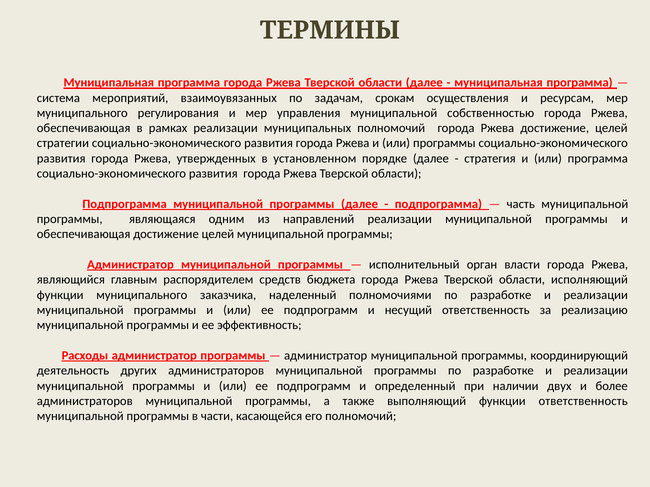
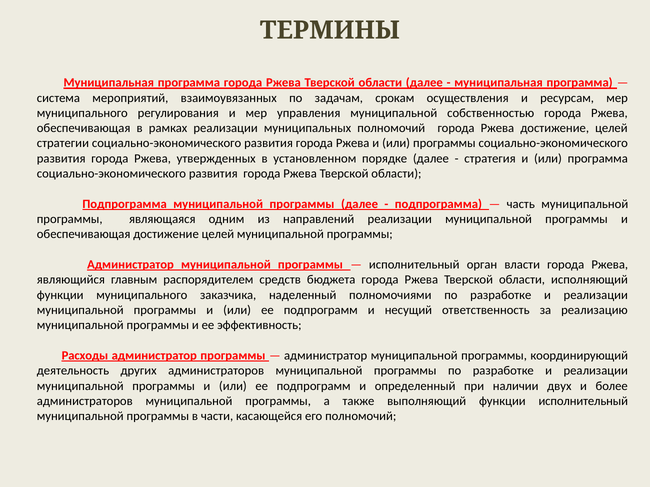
функции ответственность: ответственность -> исполнительный
